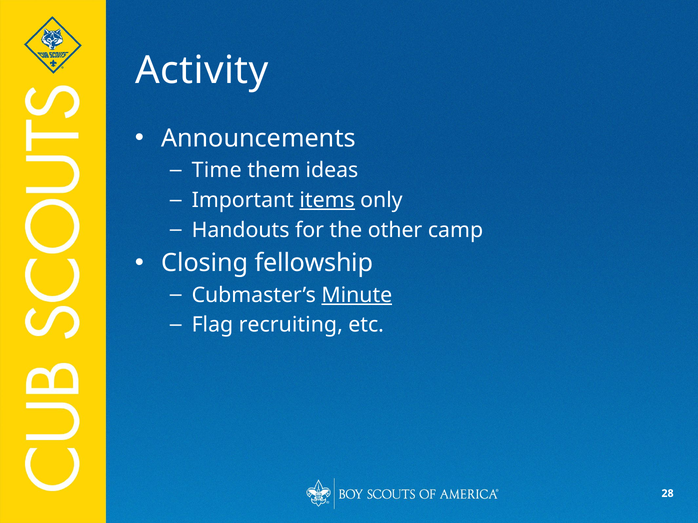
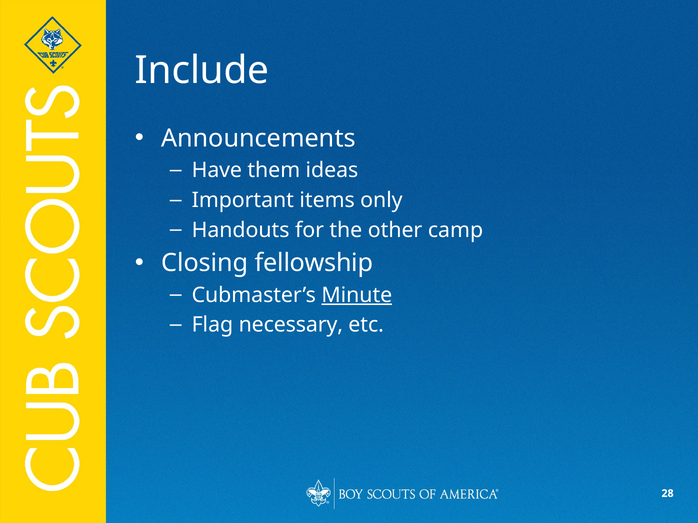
Activity: Activity -> Include
Time: Time -> Have
items underline: present -> none
recruiting: recruiting -> necessary
